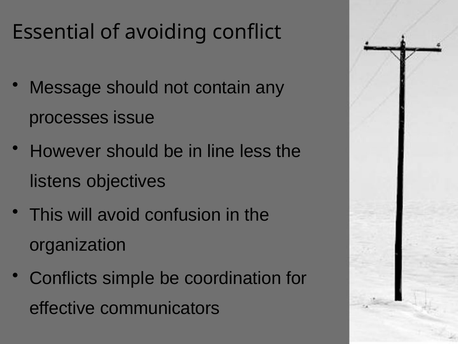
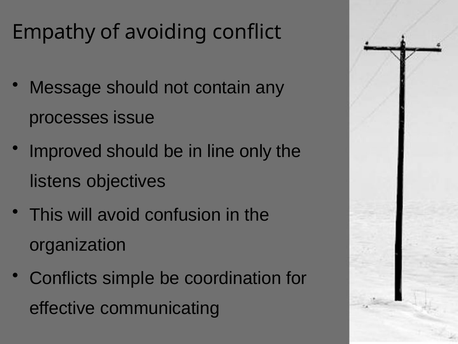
Essential: Essential -> Empathy
However: However -> Improved
less: less -> only
communicators: communicators -> communicating
